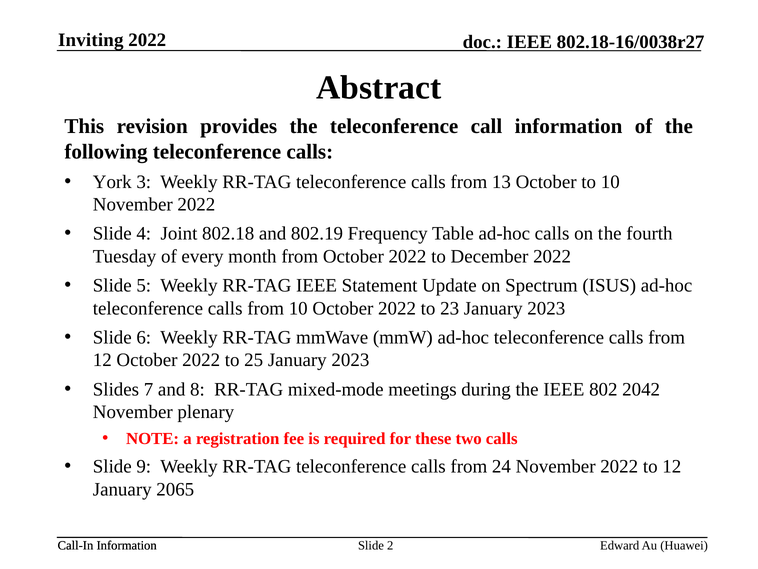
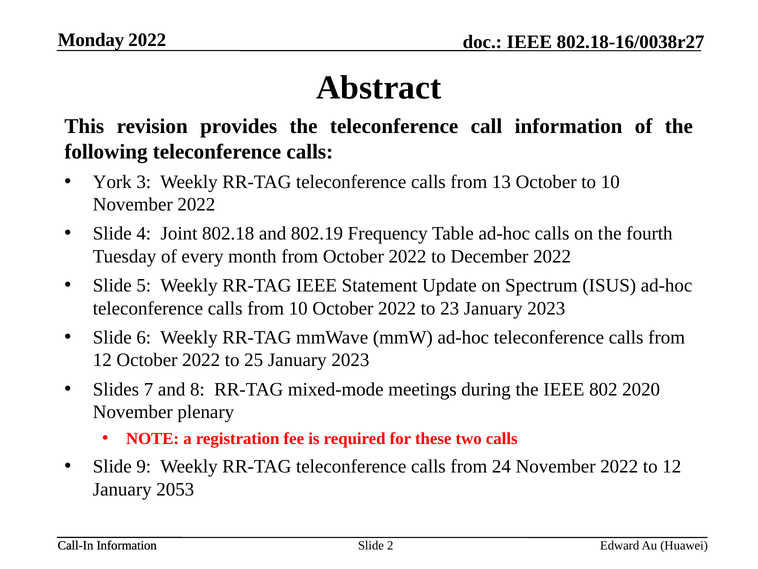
Inviting: Inviting -> Monday
2042: 2042 -> 2020
2065: 2065 -> 2053
